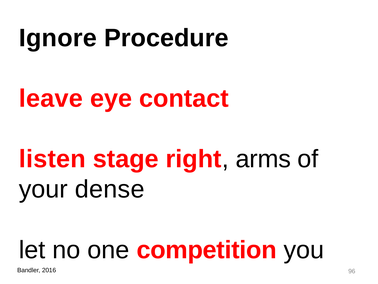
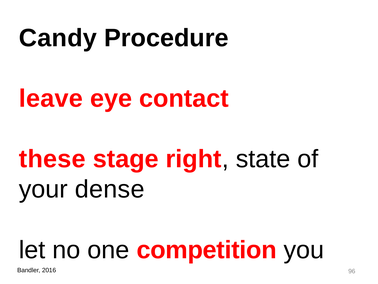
Ignore: Ignore -> Candy
listen: listen -> these
arms: arms -> state
